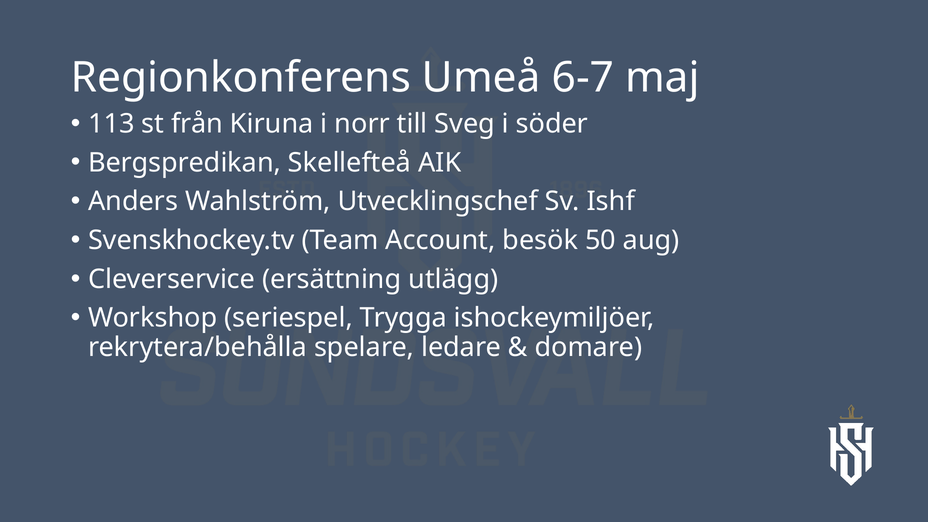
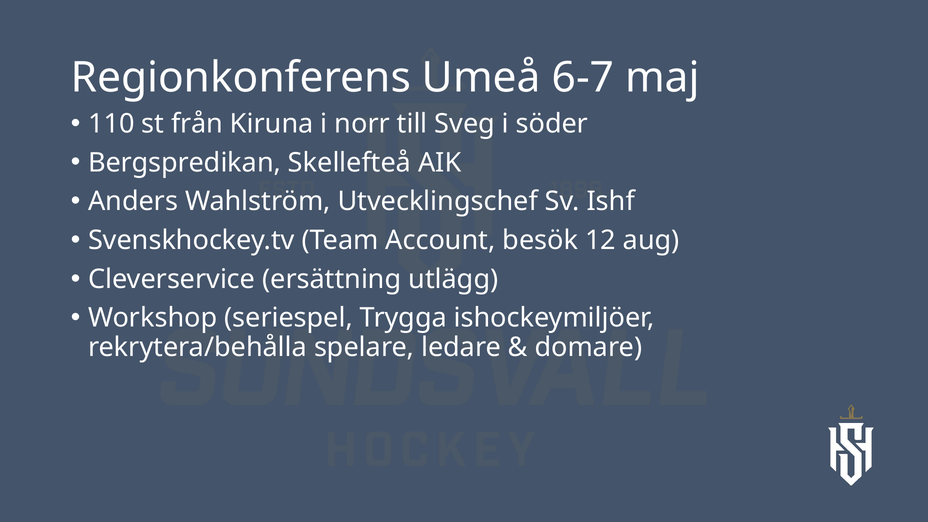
113: 113 -> 110
50: 50 -> 12
